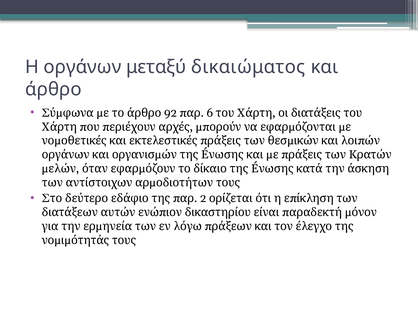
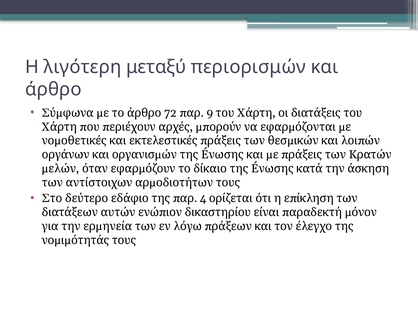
οργάνων: οργάνων -> λιγότερη
δικαιώματος: δικαιώματος -> περιορισμών
92: 92 -> 72
6: 6 -> 9
2: 2 -> 4
